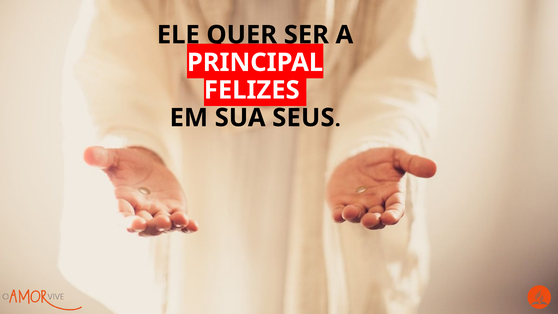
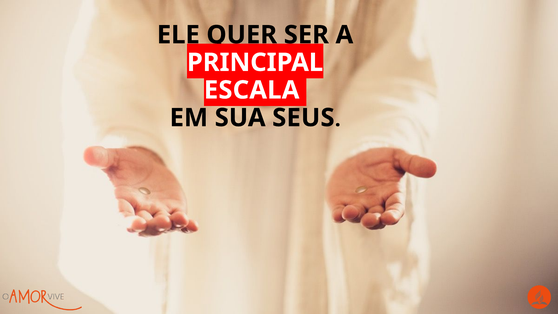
FELIZES: FELIZES -> ESCALA
